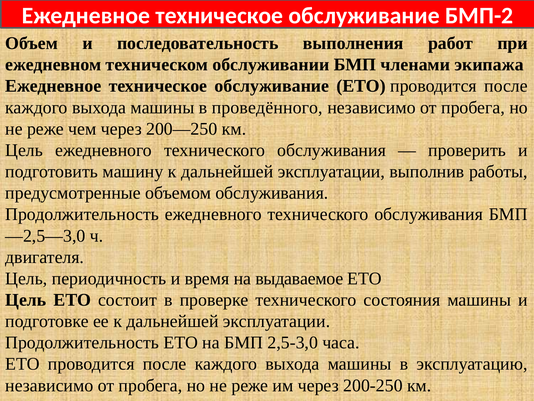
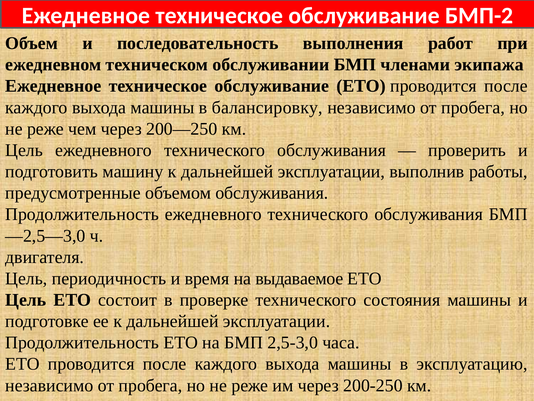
проведённого: проведённого -> балансировку
